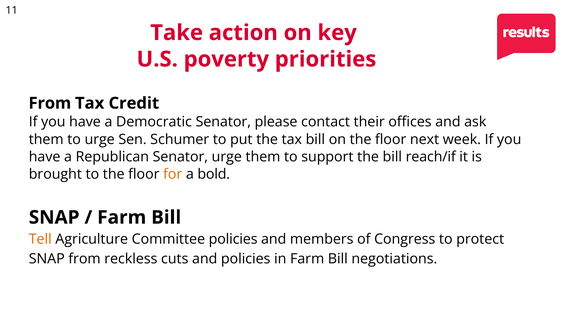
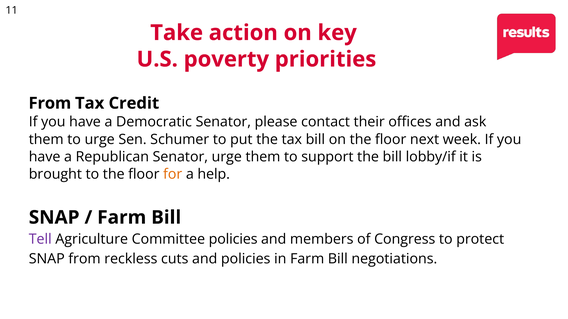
reach/if: reach/if -> lobby/if
bold: bold -> help
Tell colour: orange -> purple
